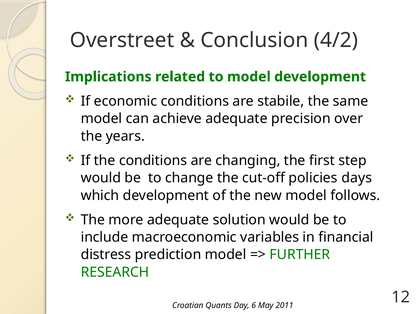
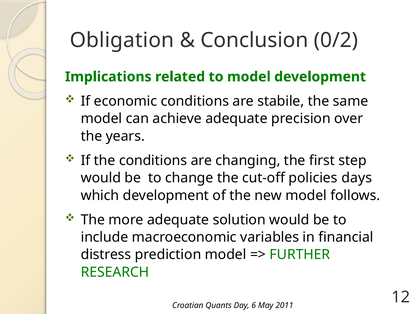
Overstreet: Overstreet -> Obligation
4/2: 4/2 -> 0/2
